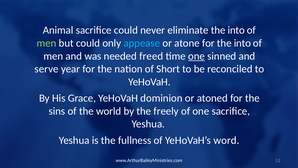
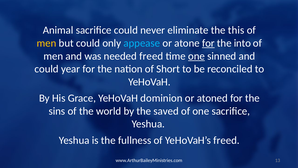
eliminate the into: into -> this
men at (47, 43) colour: light green -> yellow
for at (208, 43) underline: none -> present
serve at (47, 69): serve -> could
freely: freely -> saved
YeHoVaH’s word: word -> freed
